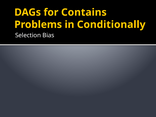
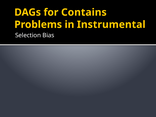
Conditionally: Conditionally -> Instrumental
